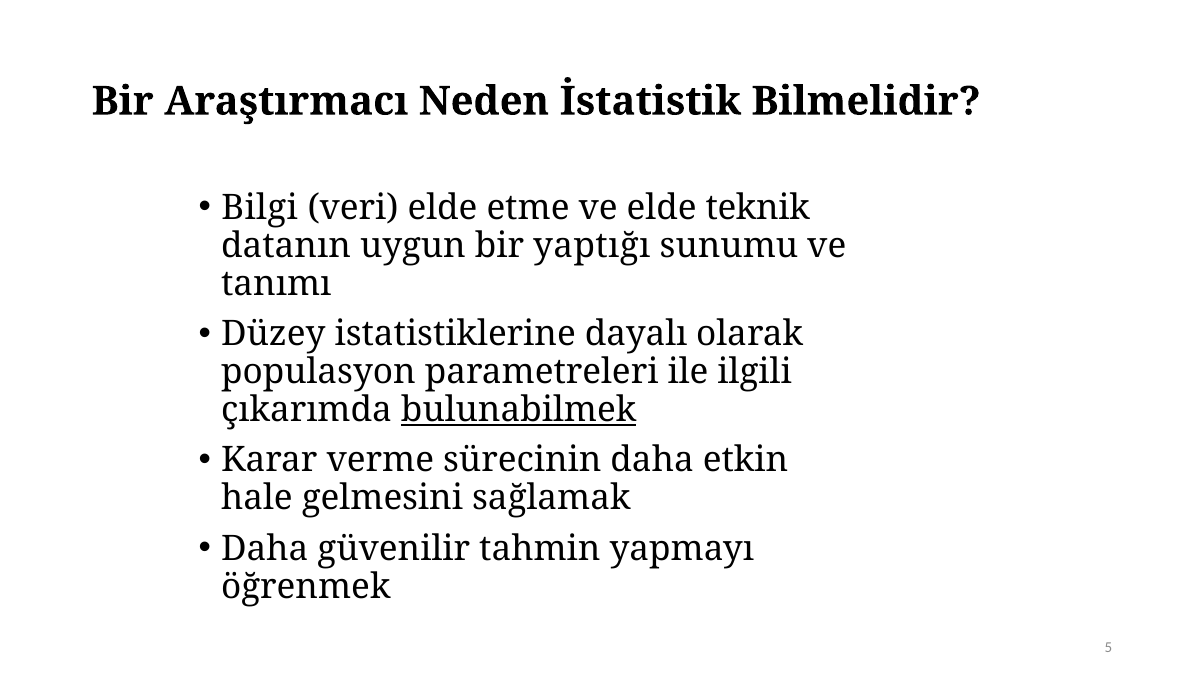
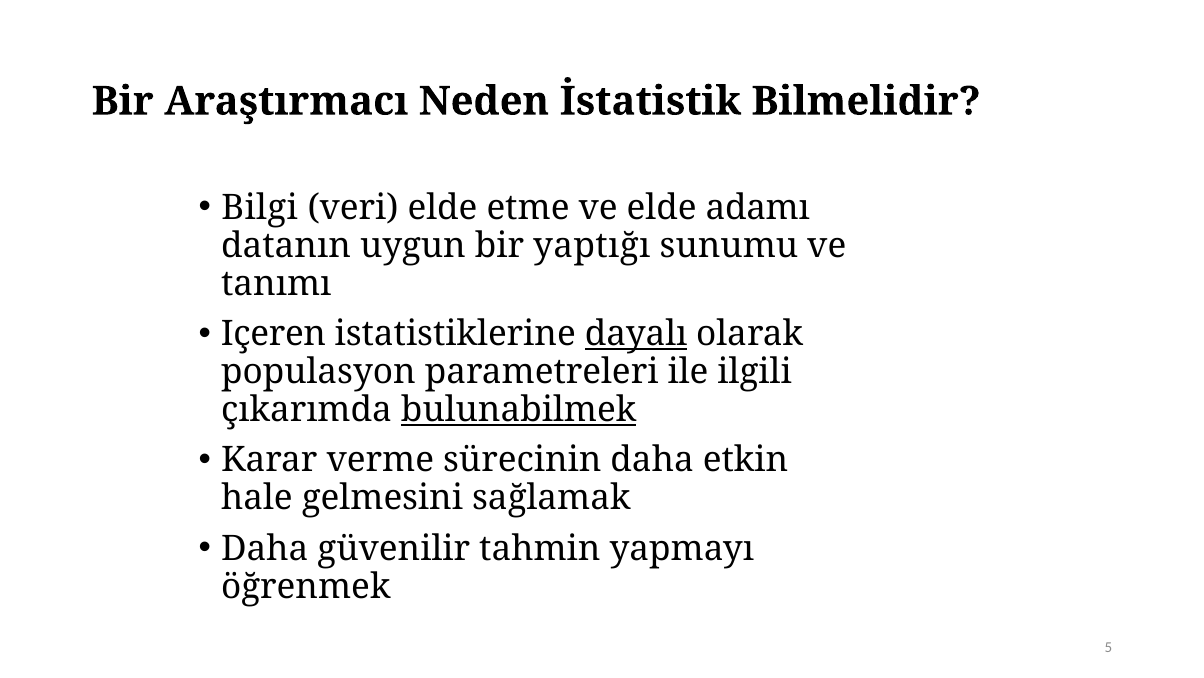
teknik: teknik -> adamı
Düzey: Düzey -> Içeren
dayalı underline: none -> present
